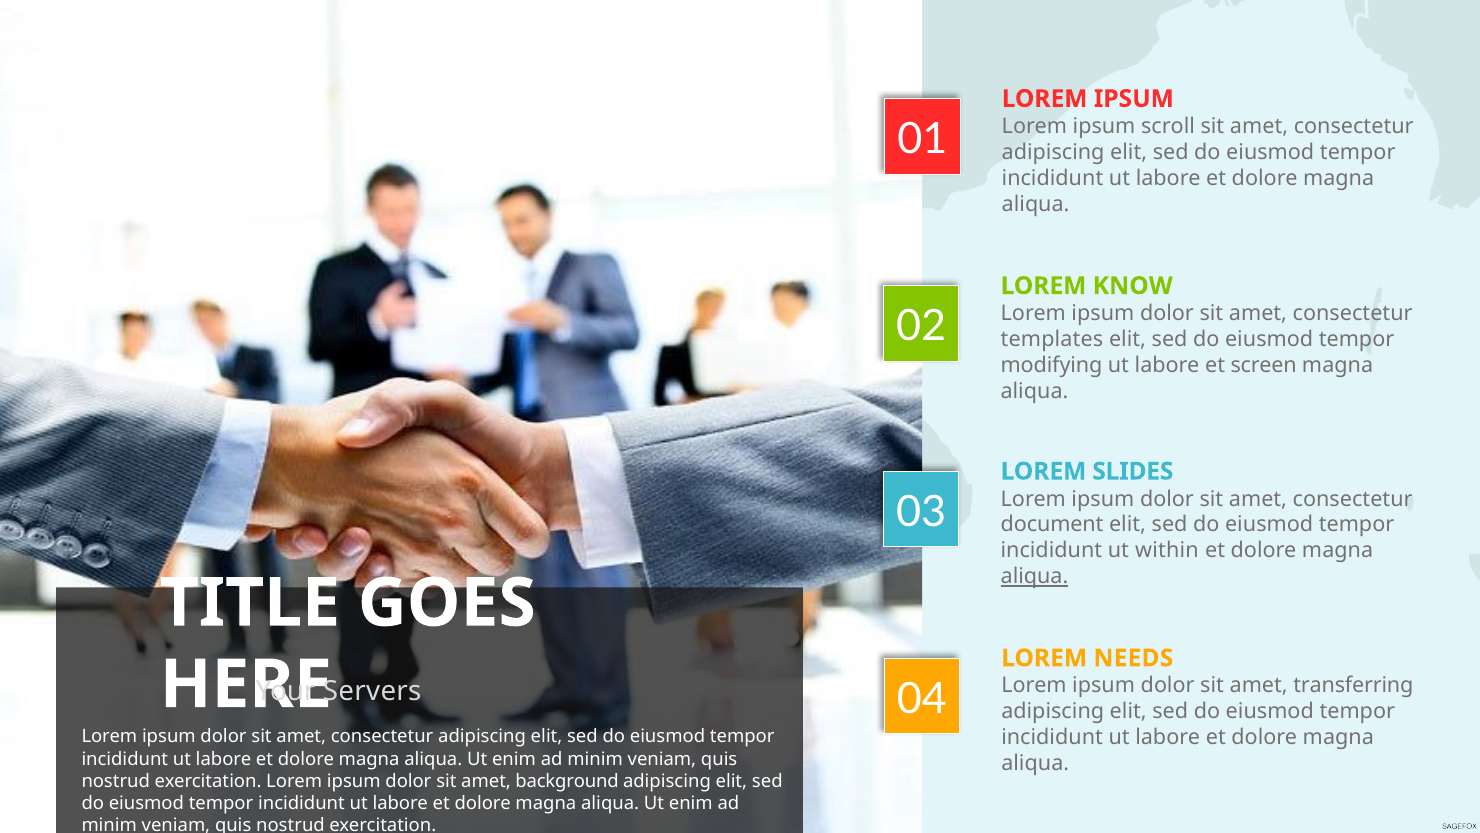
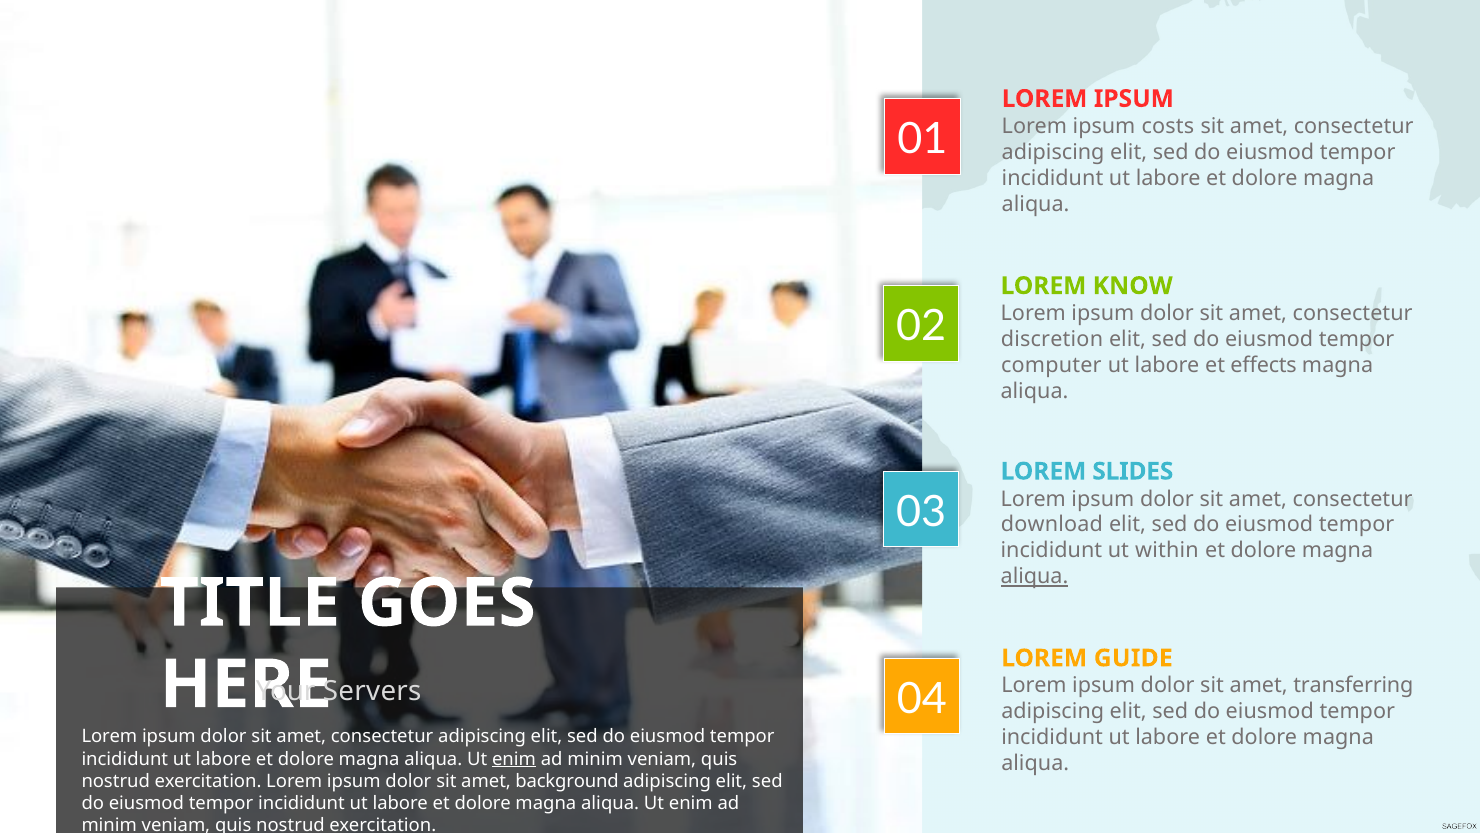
scroll: scroll -> costs
templates: templates -> discretion
modifying: modifying -> computer
screen: screen -> effects
document: document -> download
NEEDS: NEEDS -> GUIDE
enim at (514, 758) underline: none -> present
